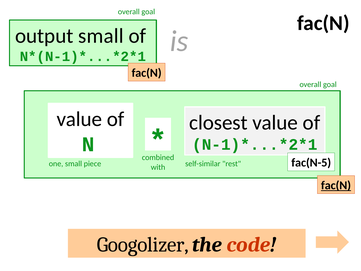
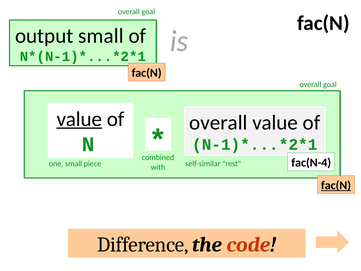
value at (79, 119) underline: none -> present
closest at (218, 123): closest -> overall
fac(N-5: fac(N-5 -> fac(N-4
Googolizer: Googolizer -> Difference
